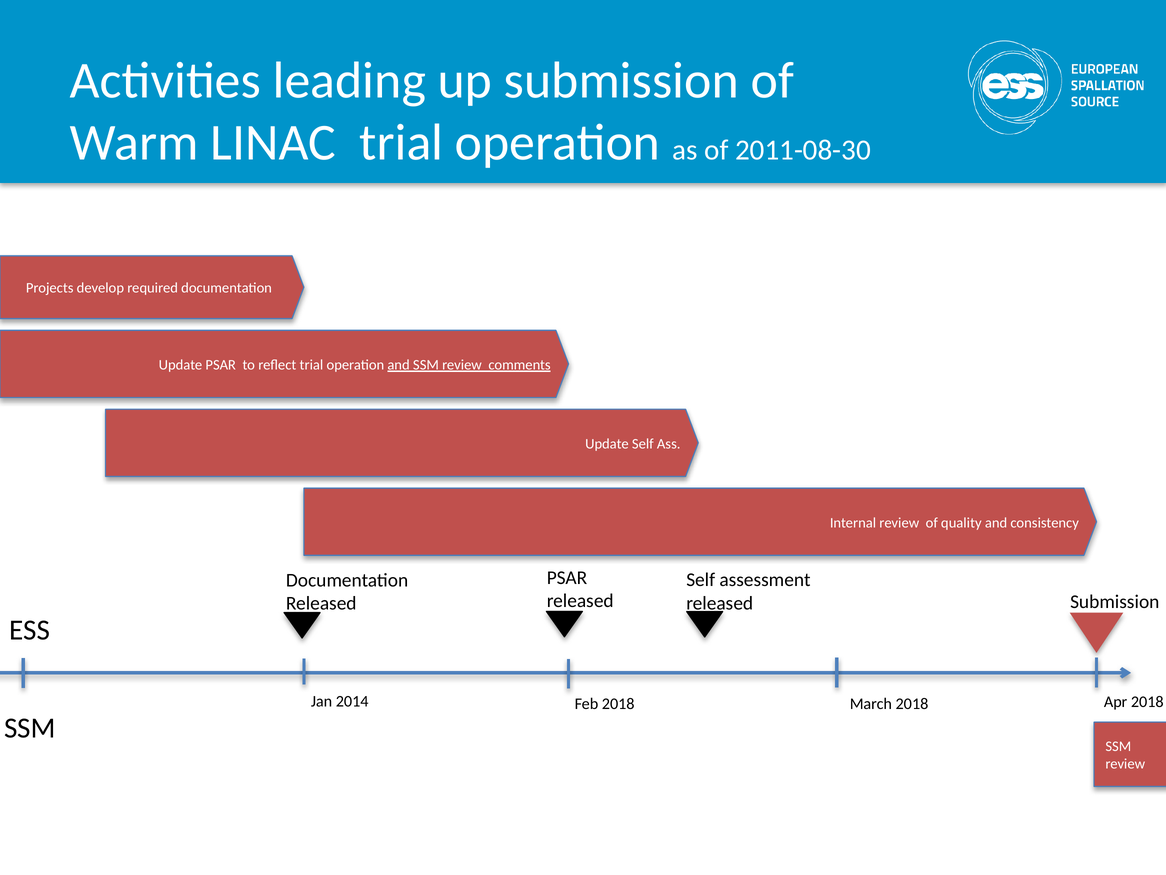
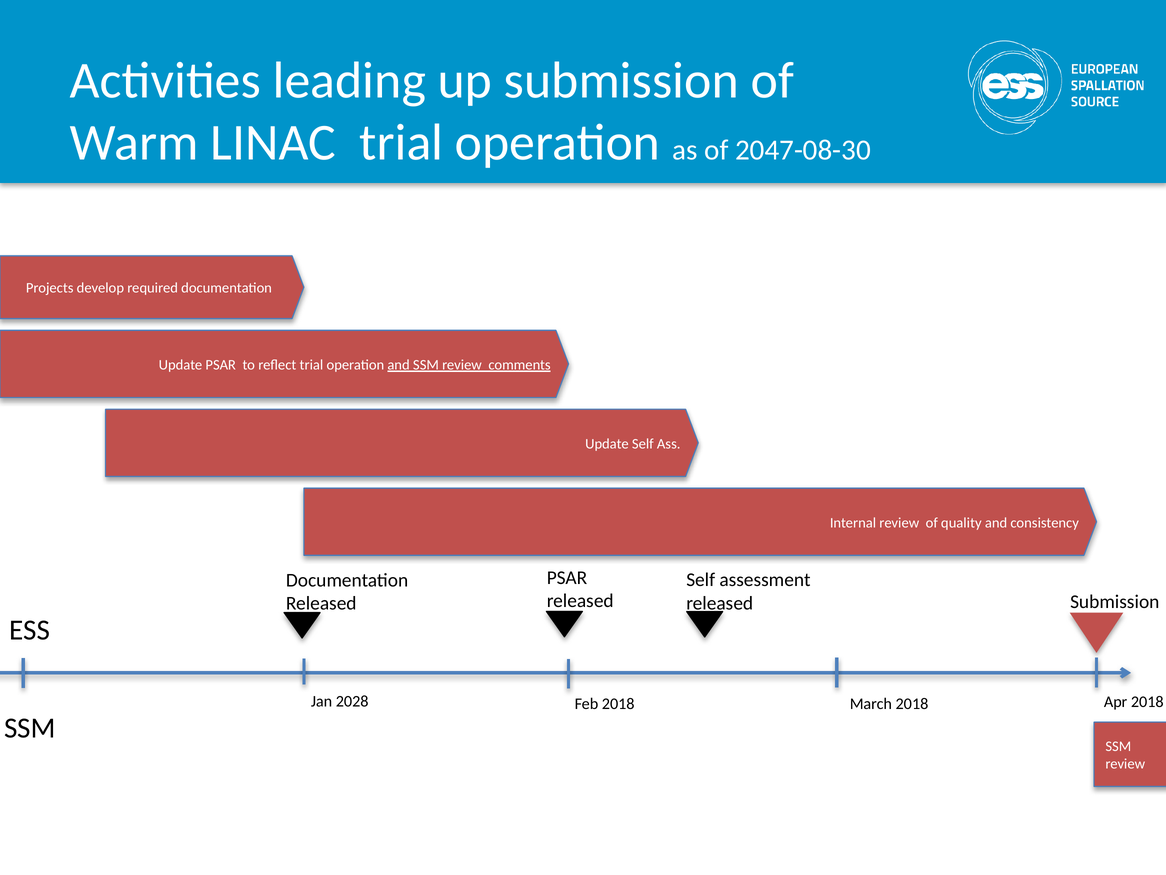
2011-08-30: 2011-08-30 -> 2047-08-30
2014: 2014 -> 2028
